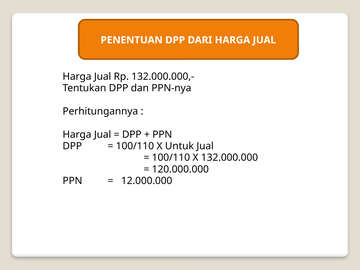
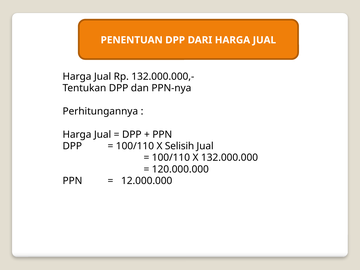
Untuk: Untuk -> Selisih
